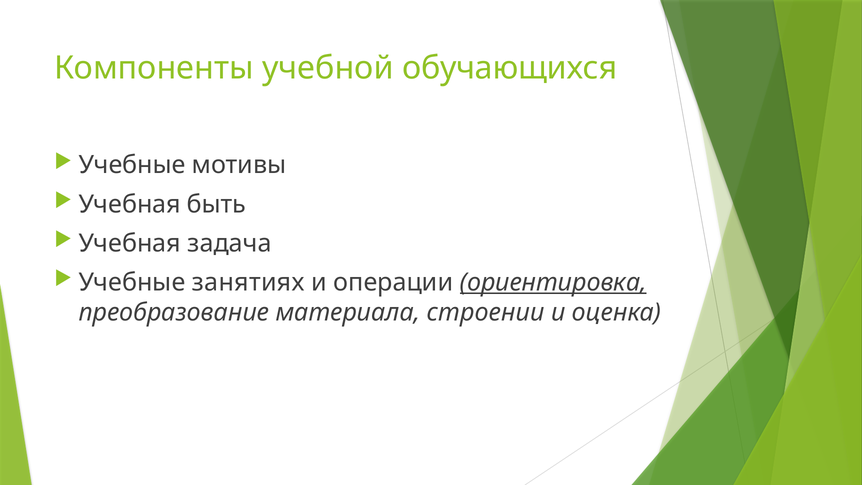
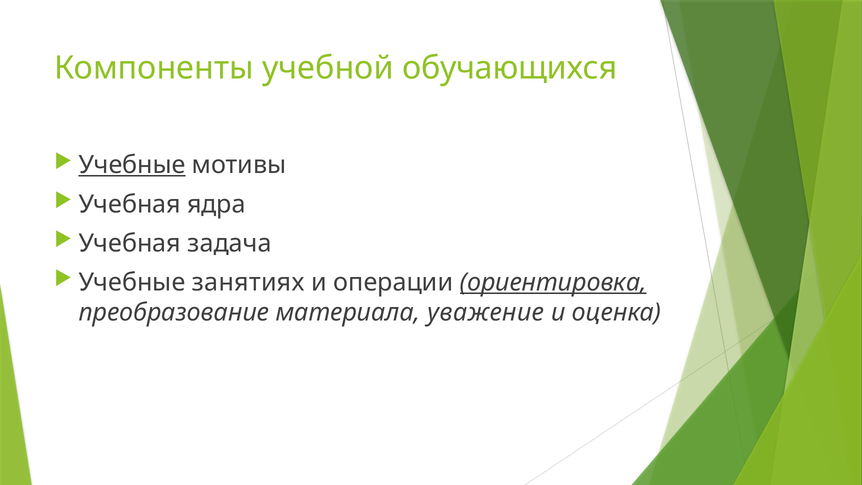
Учебные at (132, 165) underline: none -> present
быть: быть -> ядра
строении: строении -> уважение
